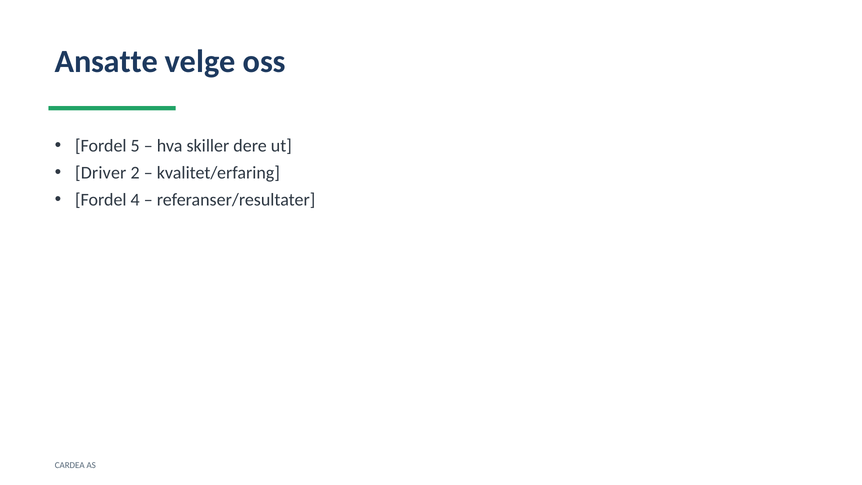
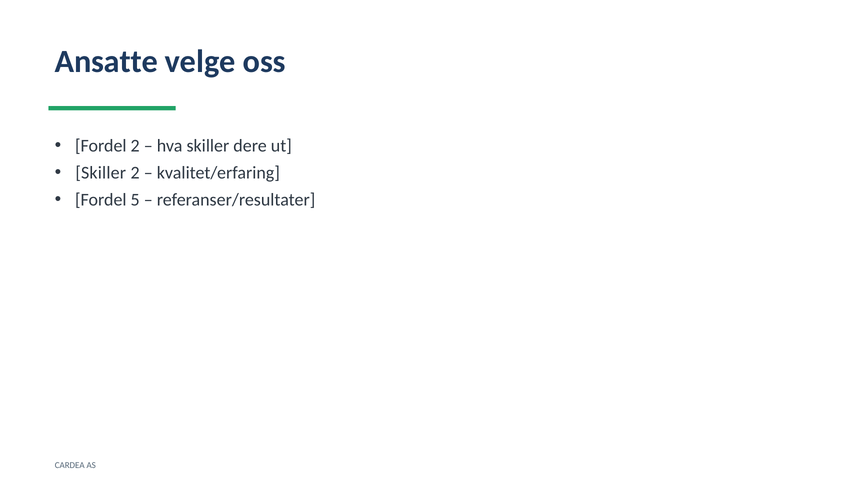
Fordel 5: 5 -> 2
Driver at (101, 173): Driver -> Skiller
4: 4 -> 5
